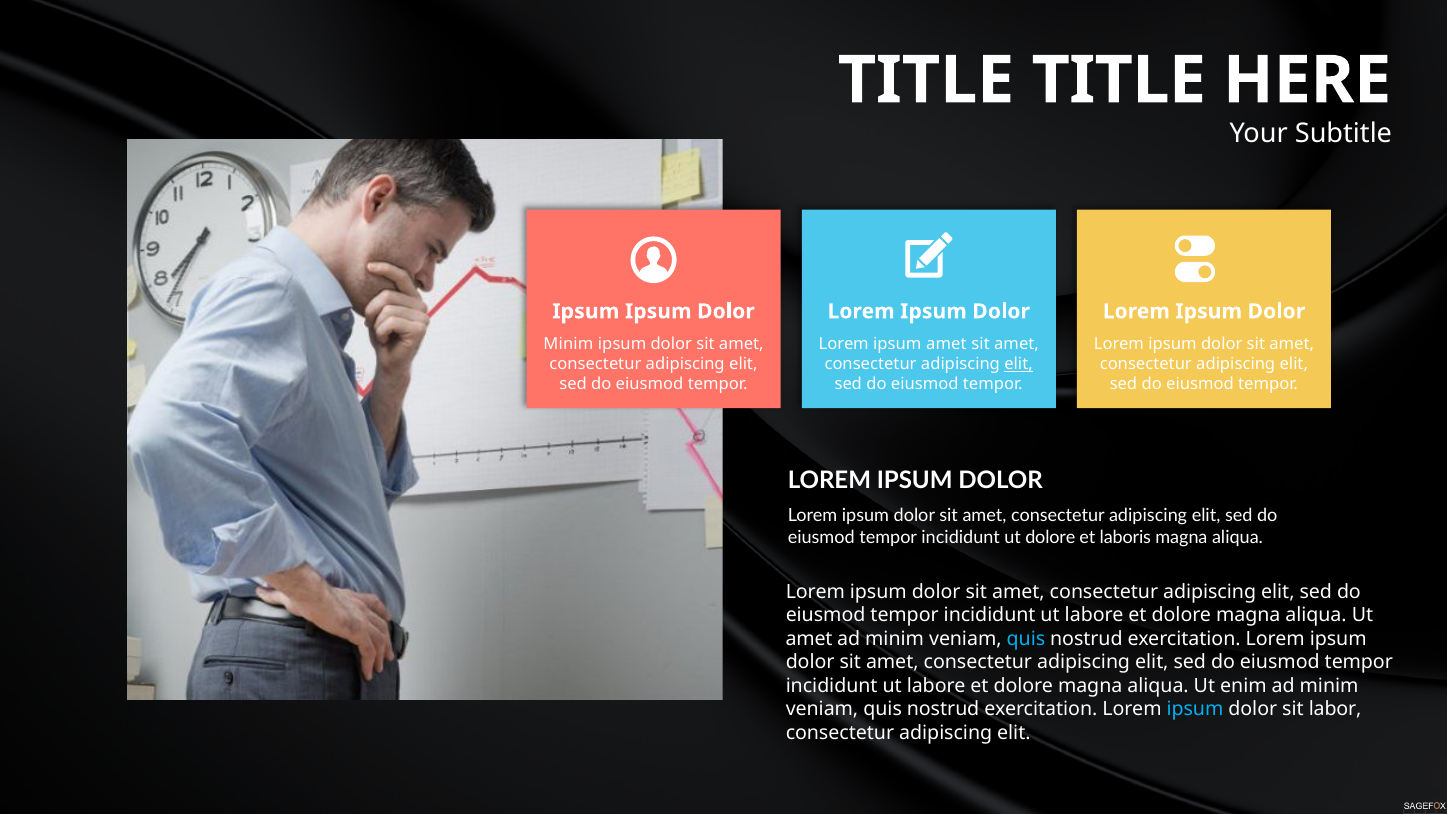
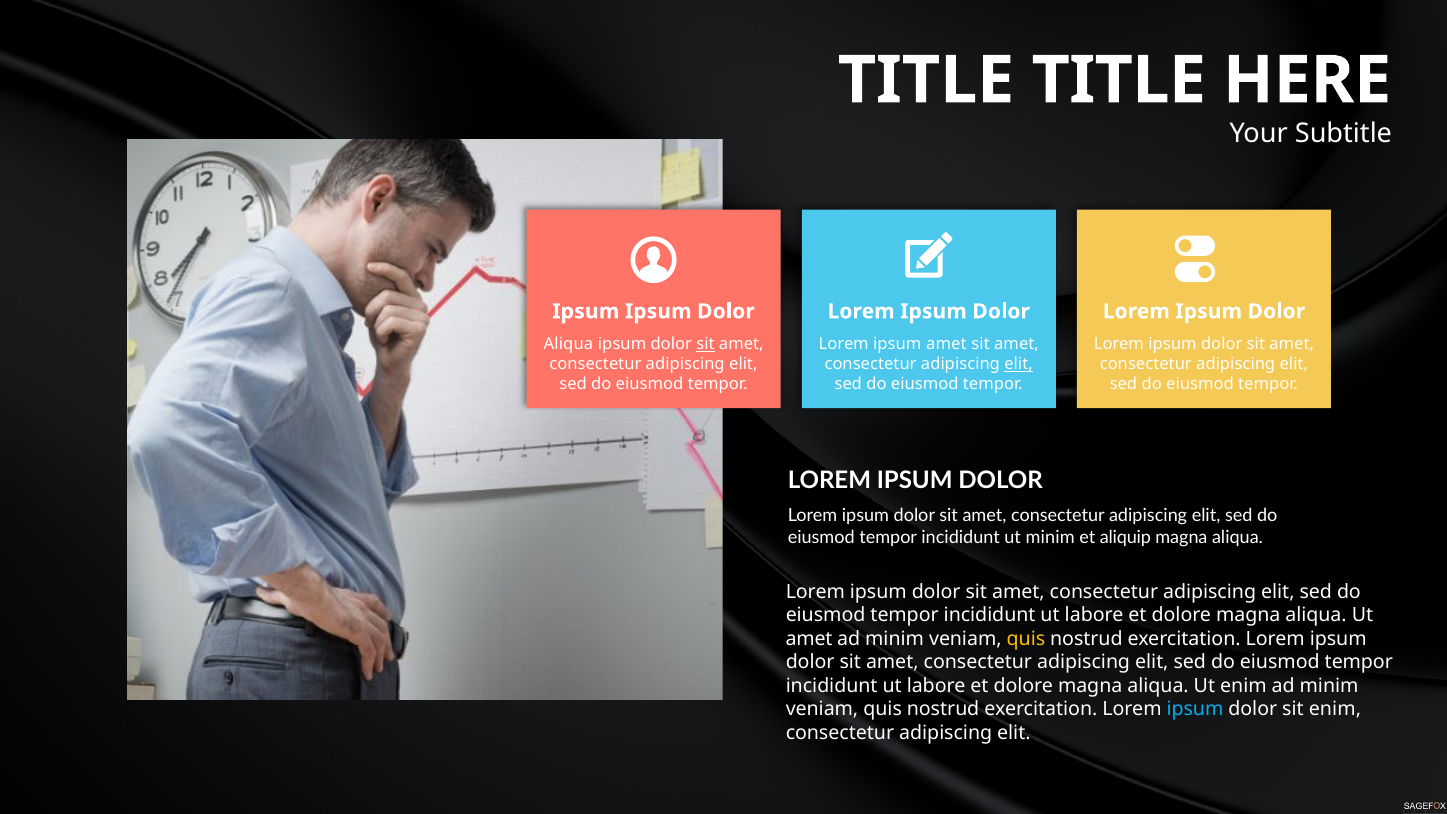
Minim at (568, 344): Minim -> Aliqua
sit at (705, 344) underline: none -> present
ut dolore: dolore -> minim
laboris: laboris -> aliquip
quis at (1026, 639) colour: light blue -> yellow
sit labor: labor -> enim
